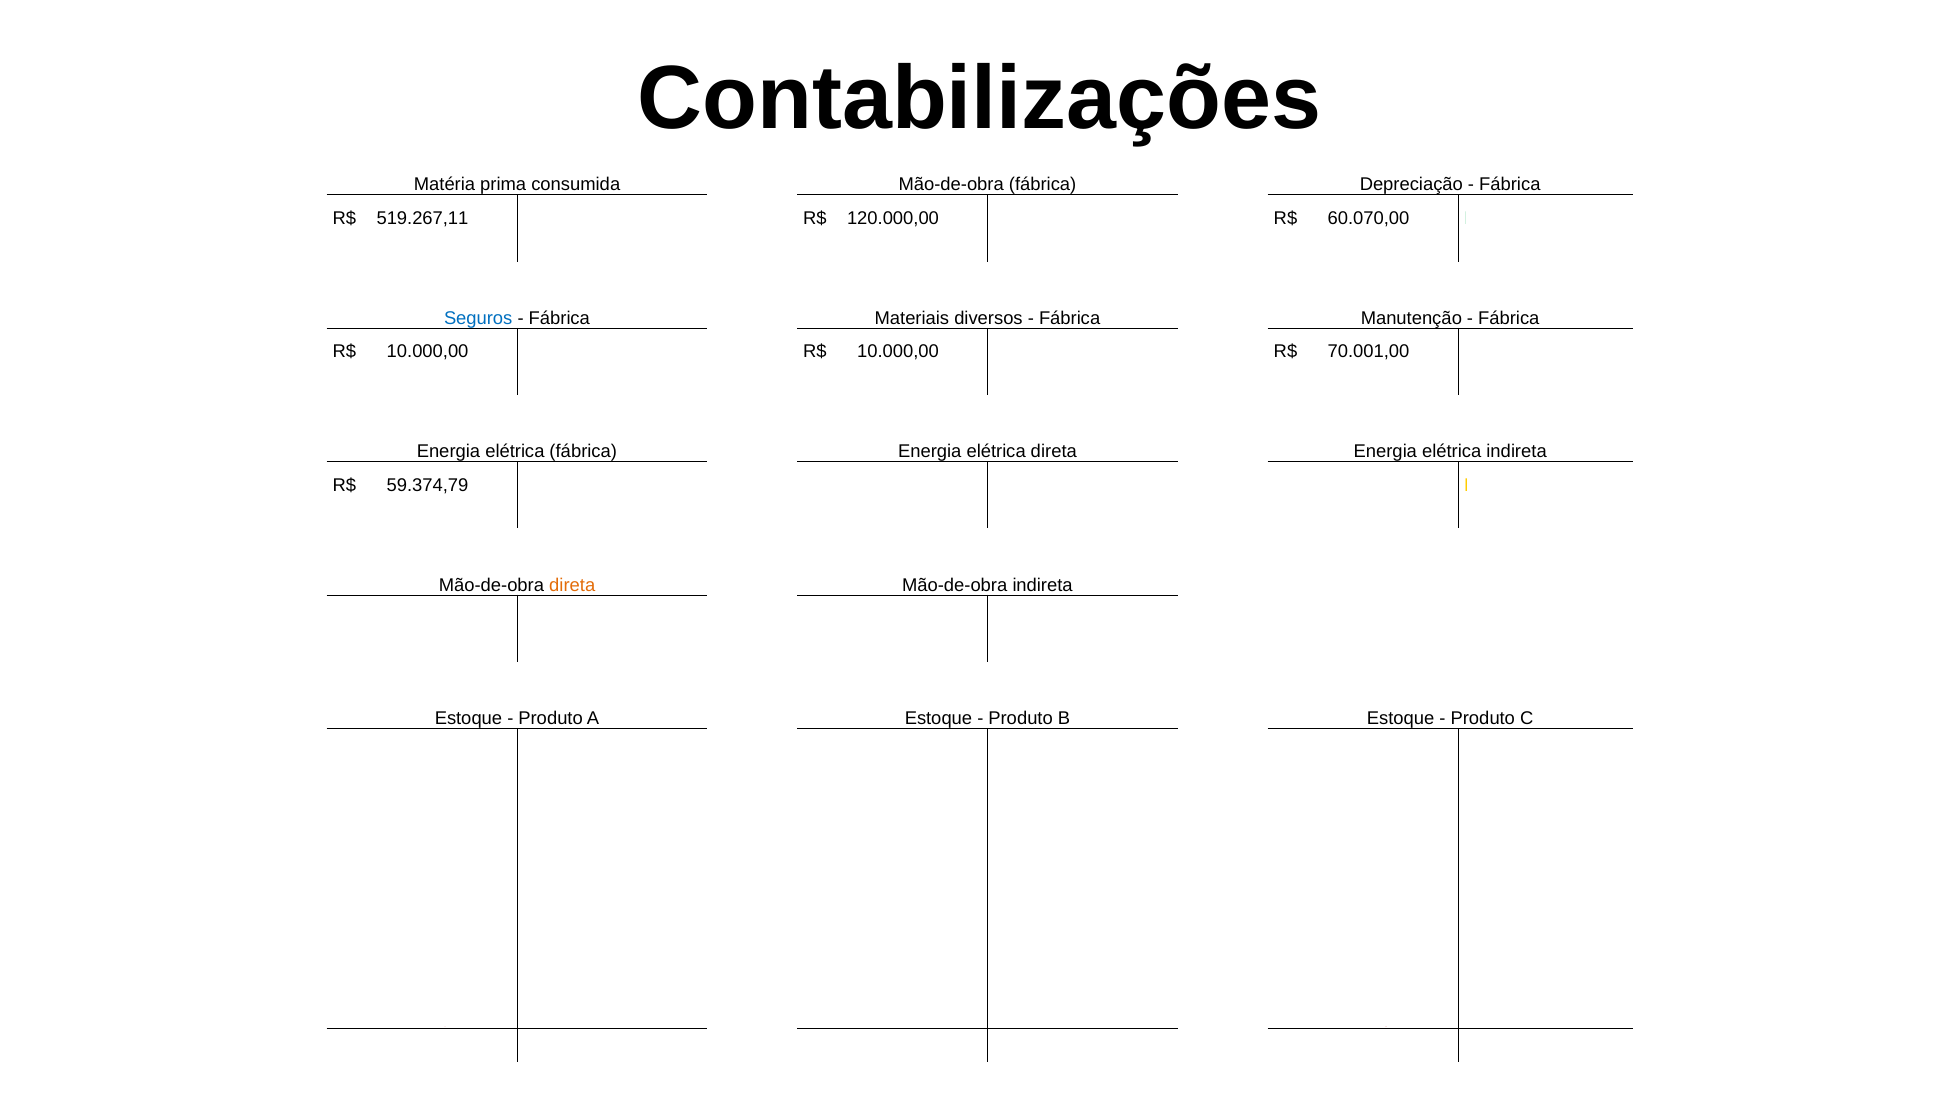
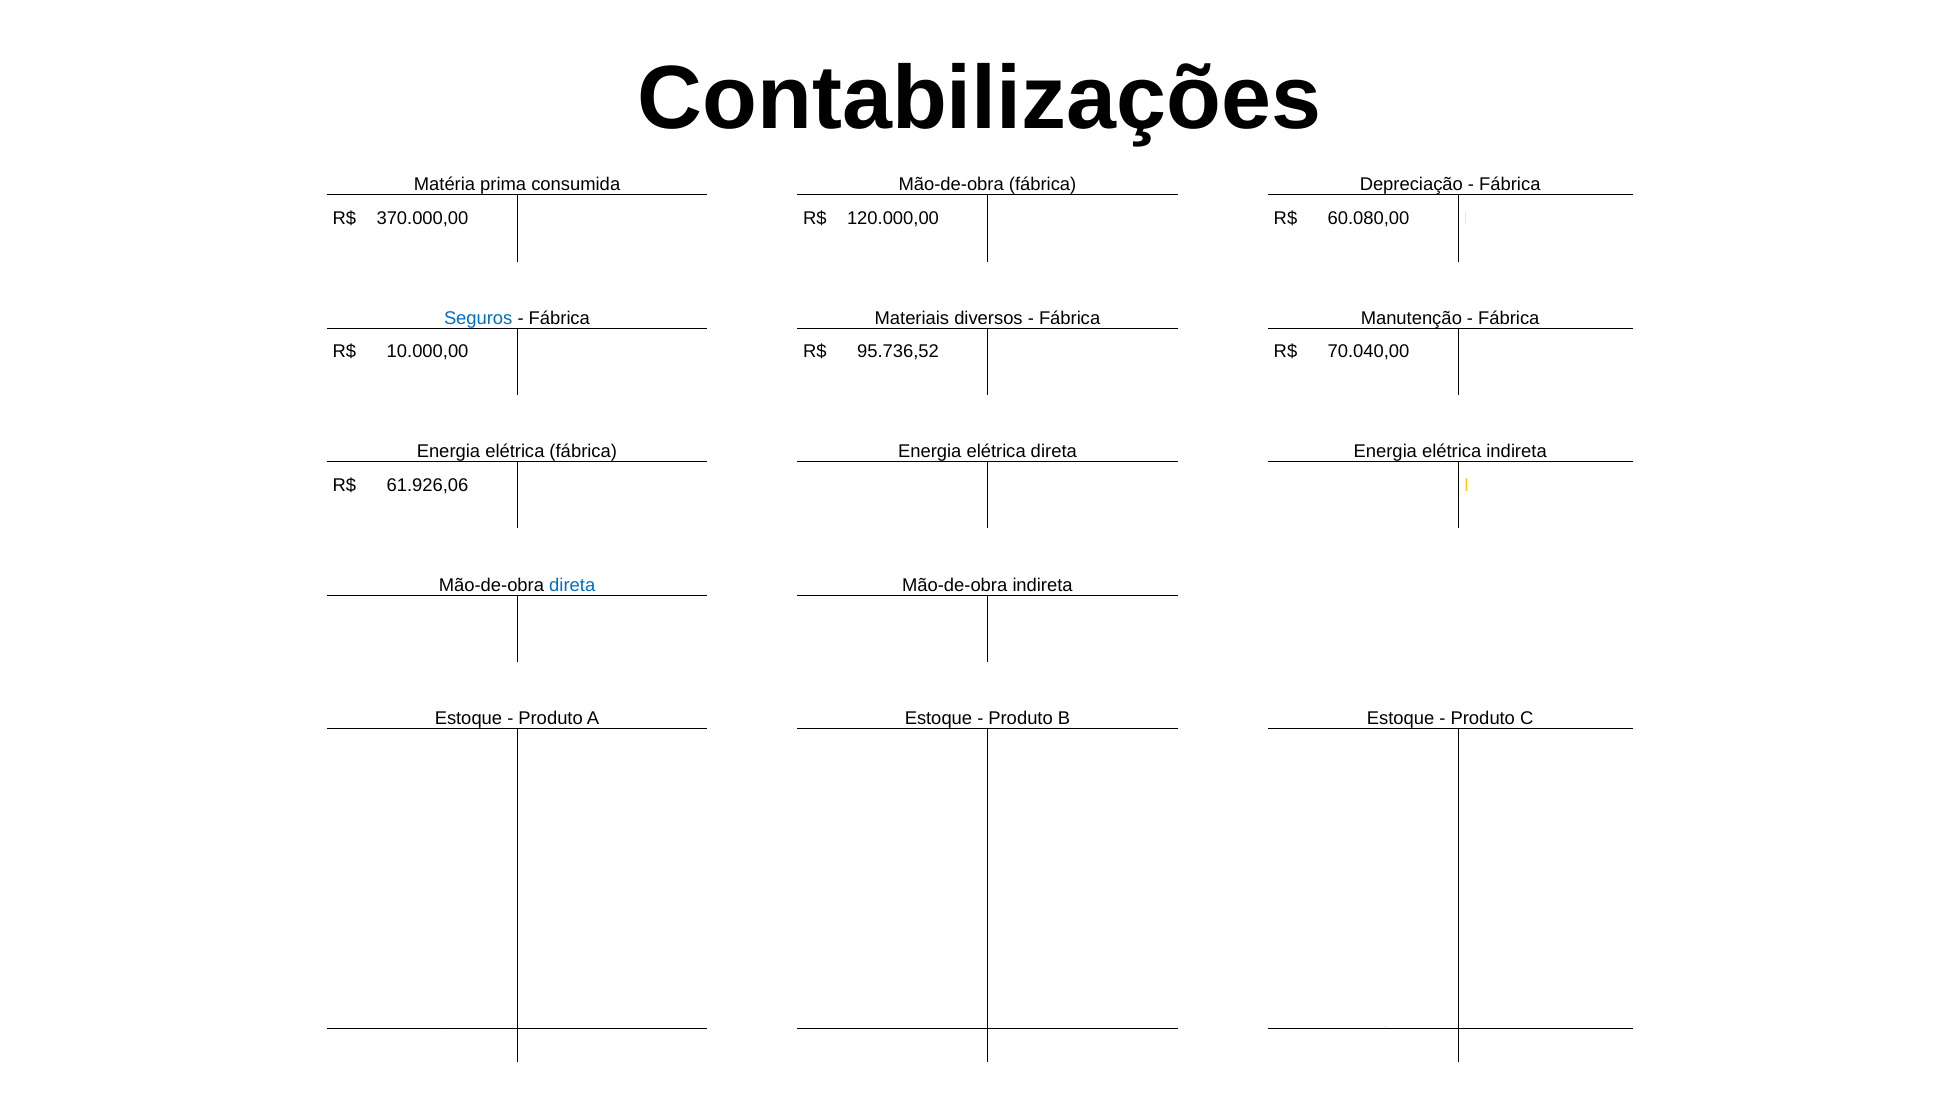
519.267,11: 519.267,11 -> 370.000,00
60.070,00: 60.070,00 -> 60.080,00
10.000,00 at (898, 351): 10.000,00 -> 95.736,52
70.001,00: 70.001,00 -> 70.040,00
59.374,79: 59.374,79 -> 61.926,06
direta at (572, 585) colour: orange -> blue
